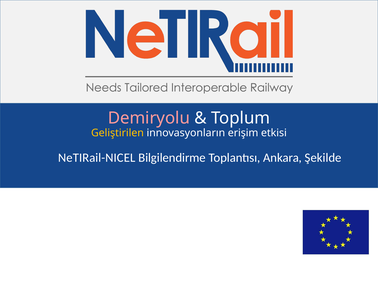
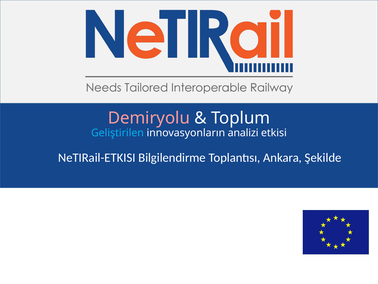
Geliştirilen colour: yellow -> light blue
erişim: erişim -> analizi
NeTIRail-NICEL: NeTIRail-NICEL -> NeTIRail-ETKISI
